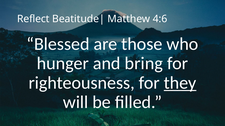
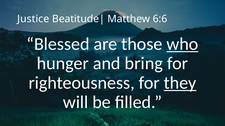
Reflect: Reflect -> Justice
4:6: 4:6 -> 6:6
who underline: none -> present
